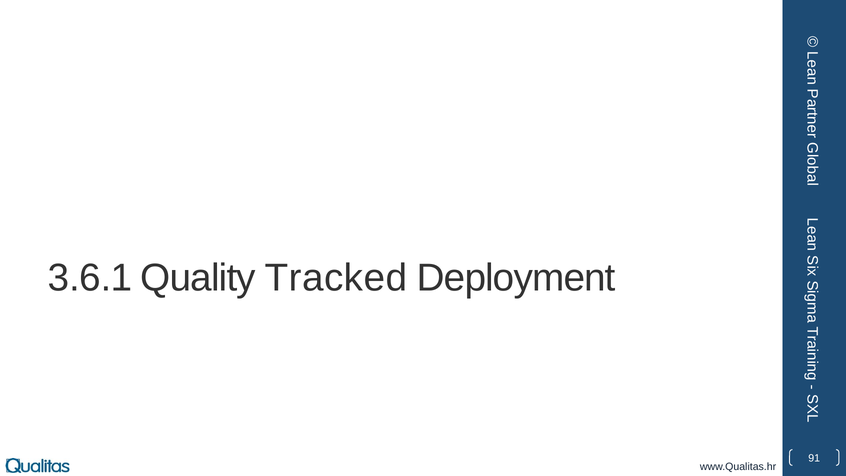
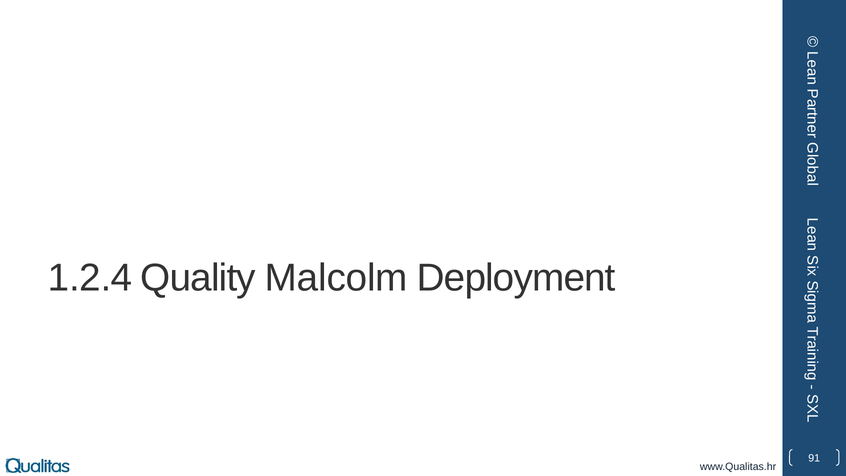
3.6.1: 3.6.1 -> 1.2.4
Tracked: Tracked -> Malcolm
